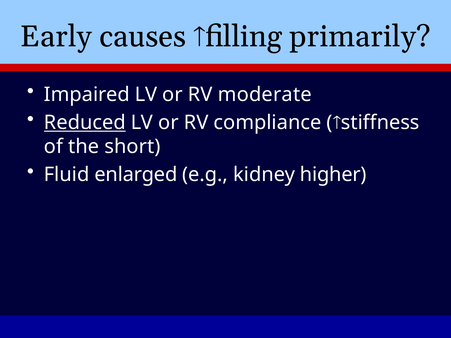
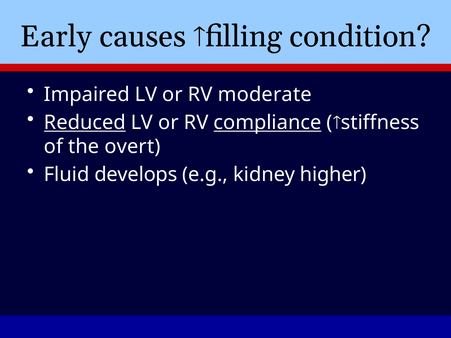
primarily: primarily -> condition
compliance underline: none -> present
short: short -> overt
enlarged: enlarged -> develops
